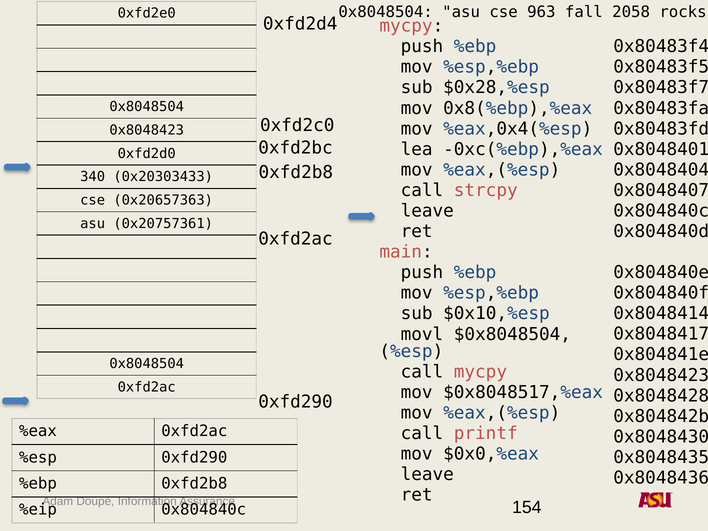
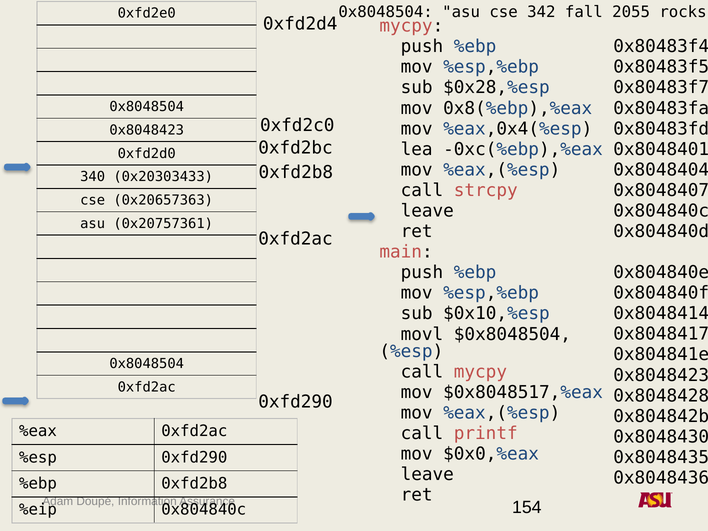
963: 963 -> 342
2058: 2058 -> 2055
